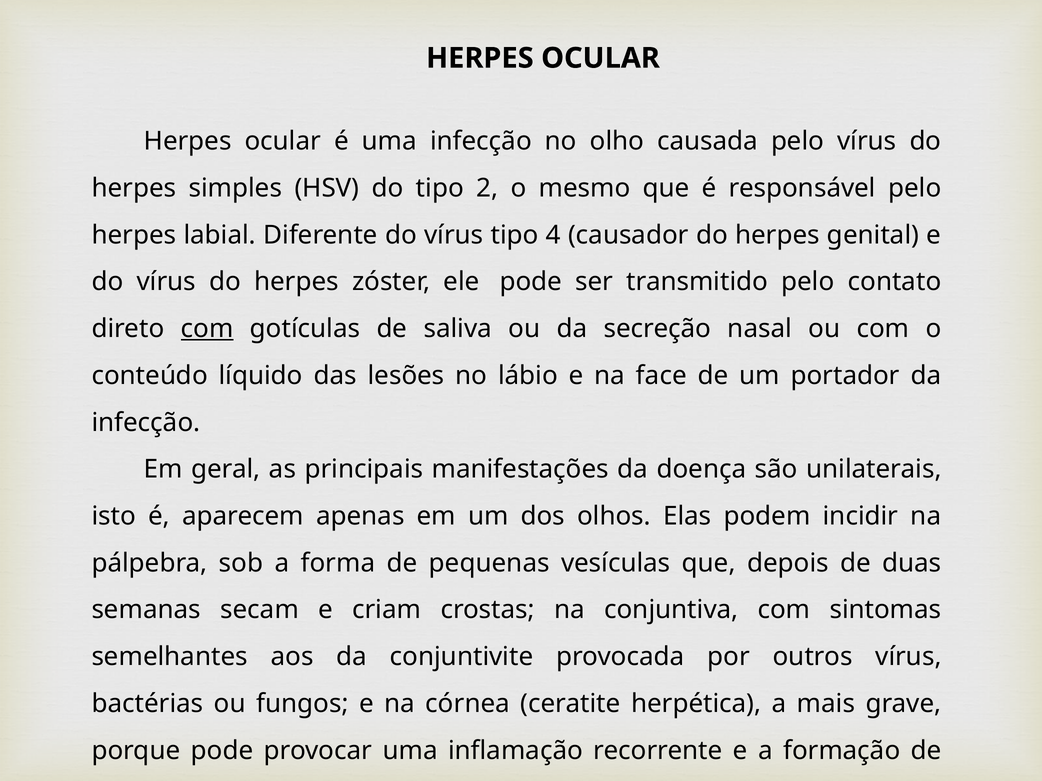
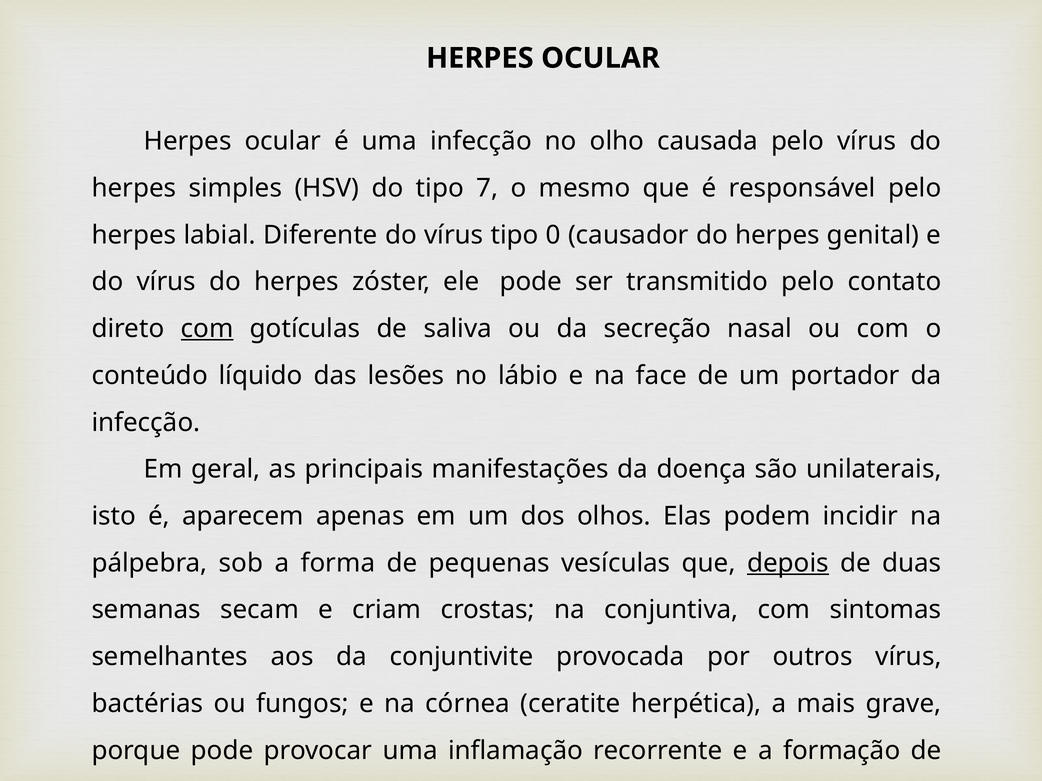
2: 2 -> 7
4: 4 -> 0
depois underline: none -> present
